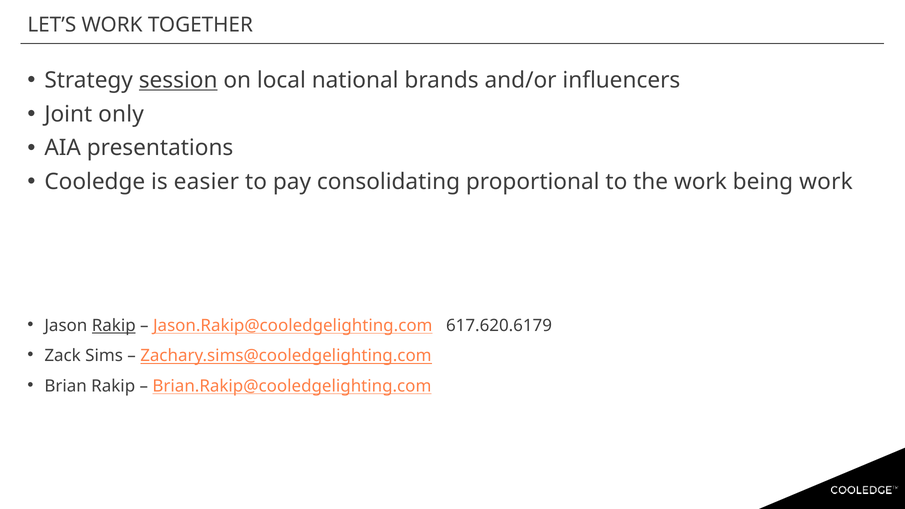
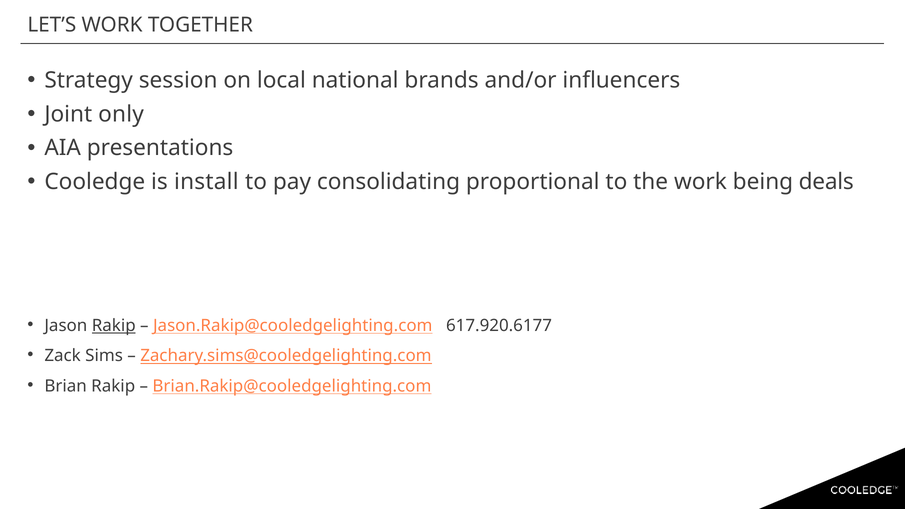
session underline: present -> none
easier: easier -> install
being work: work -> deals
617.620.6179: 617.620.6179 -> 617.920.6177
